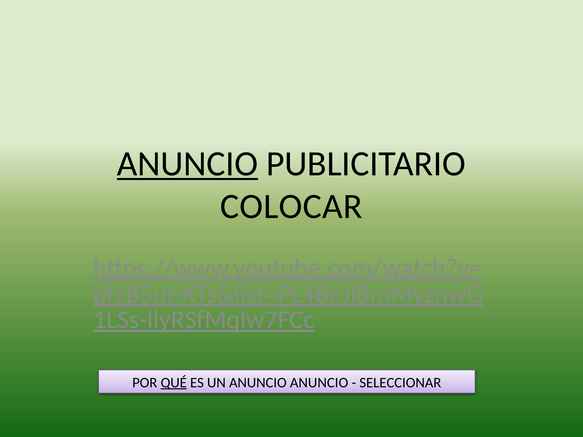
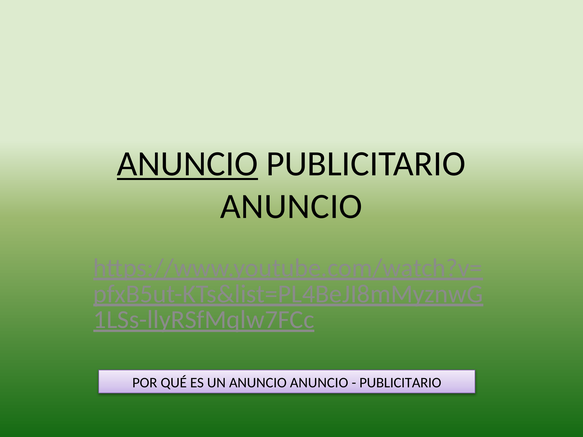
COLOCAR at (291, 207): COLOCAR -> ANUNCIO
QUÉ underline: present -> none
SELECCIONAR at (400, 383): SELECCIONAR -> PUBLICITARIO
